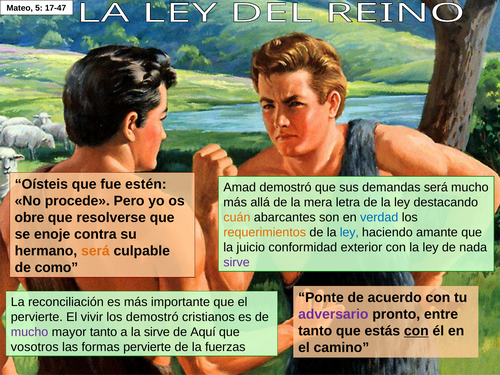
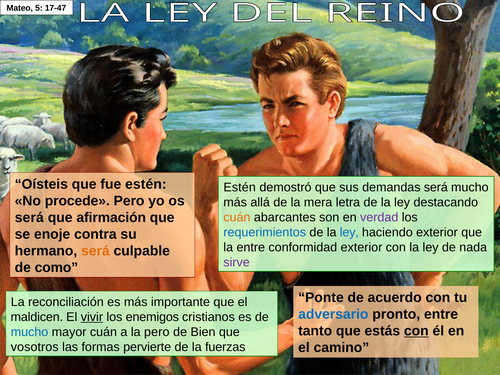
Amad at (240, 187): Amad -> Estén
obre at (29, 218): obre -> será
resolverse: resolverse -> afirmación
verdad colour: blue -> purple
requerimientos colour: orange -> blue
haciendo amante: amante -> exterior
la juicio: juicio -> entre
adversario colour: purple -> blue
pervierte at (37, 317): pervierte -> maldicen
vivir underline: none -> present
los demostró: demostró -> enemigos
mucho at (30, 332) colour: purple -> blue
mayor tanto: tanto -> cuán
la sirve: sirve -> pero
Aquí: Aquí -> Bien
